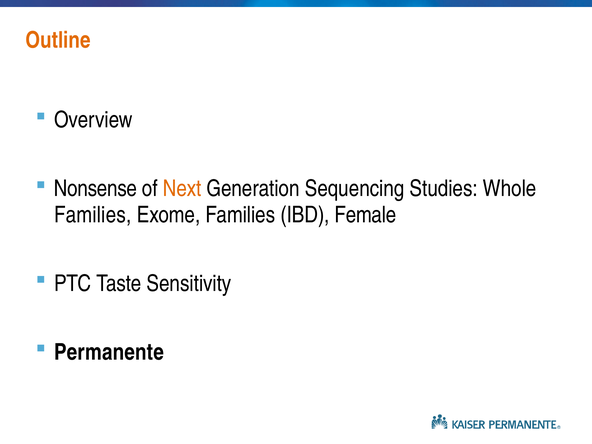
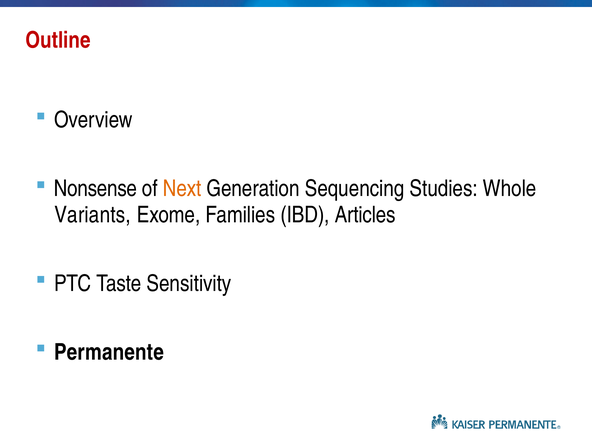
Outline colour: orange -> red
Families at (93, 215): Families -> Variants
Female: Female -> Articles
